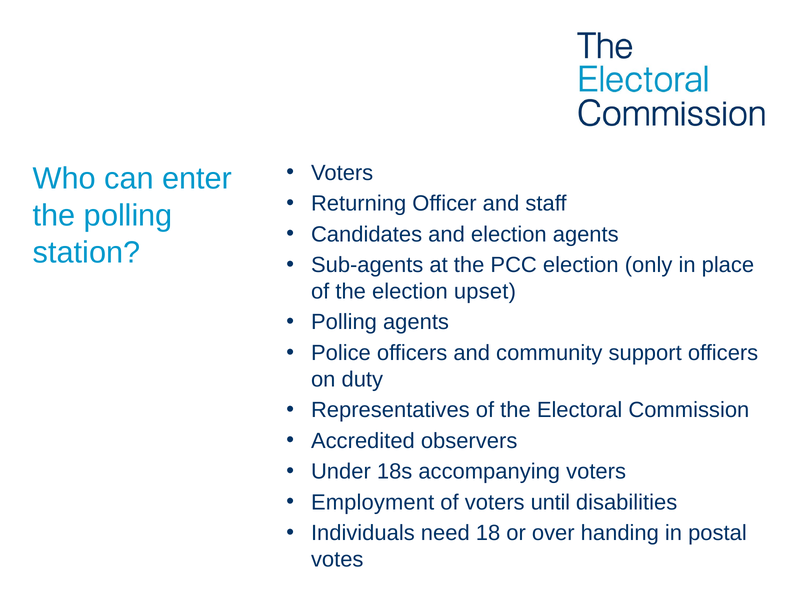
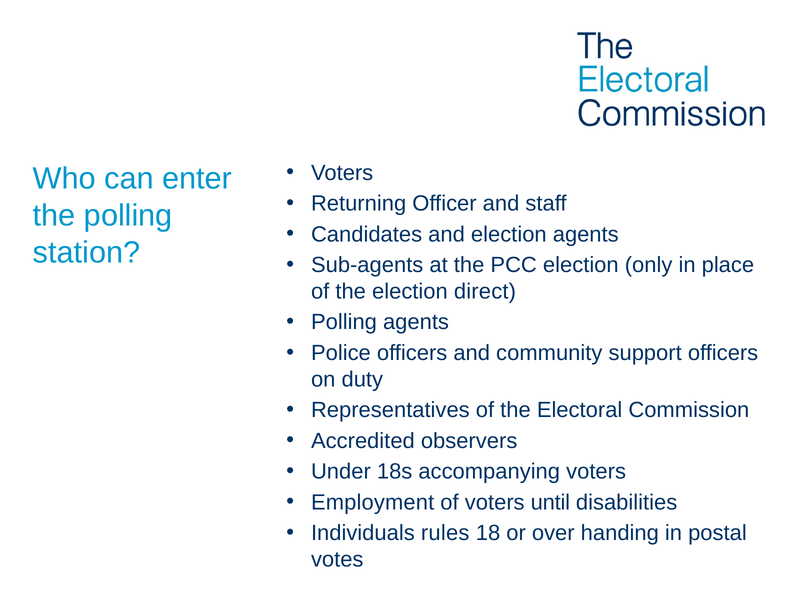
upset: upset -> direct
need: need -> rules
